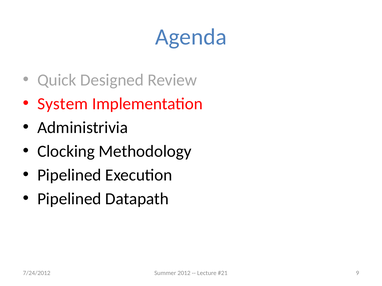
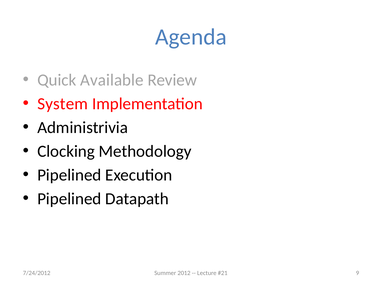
Designed: Designed -> Available
